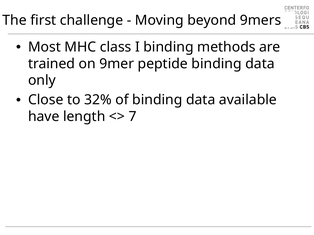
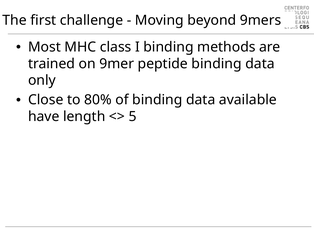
32%: 32% -> 80%
7: 7 -> 5
